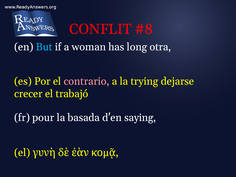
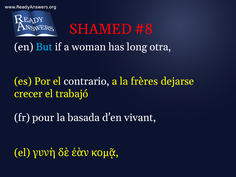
CONFLIT: CONFLIT -> SHAMED
contrario colour: pink -> white
trying: trying -> frères
saying: saying -> vivant
